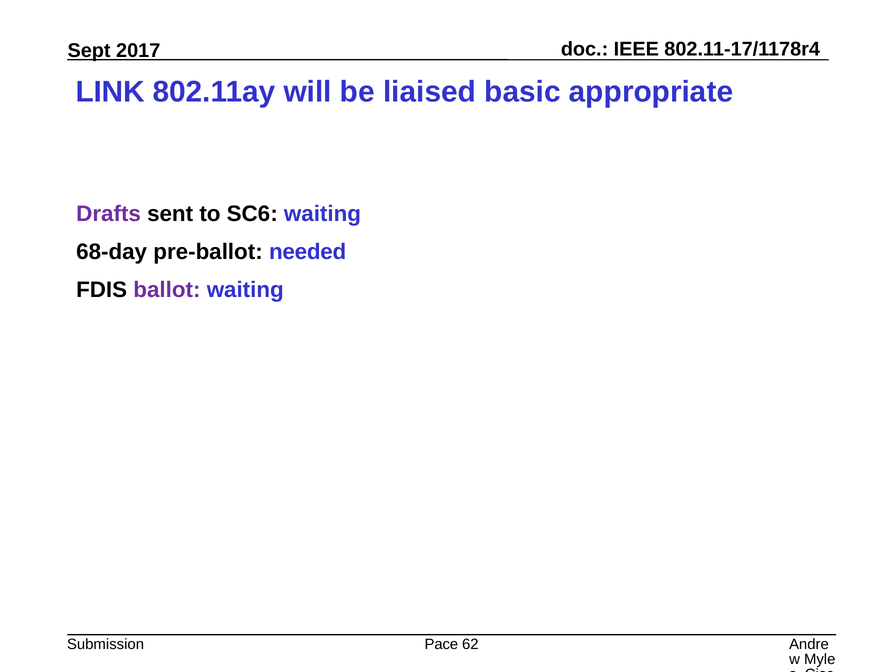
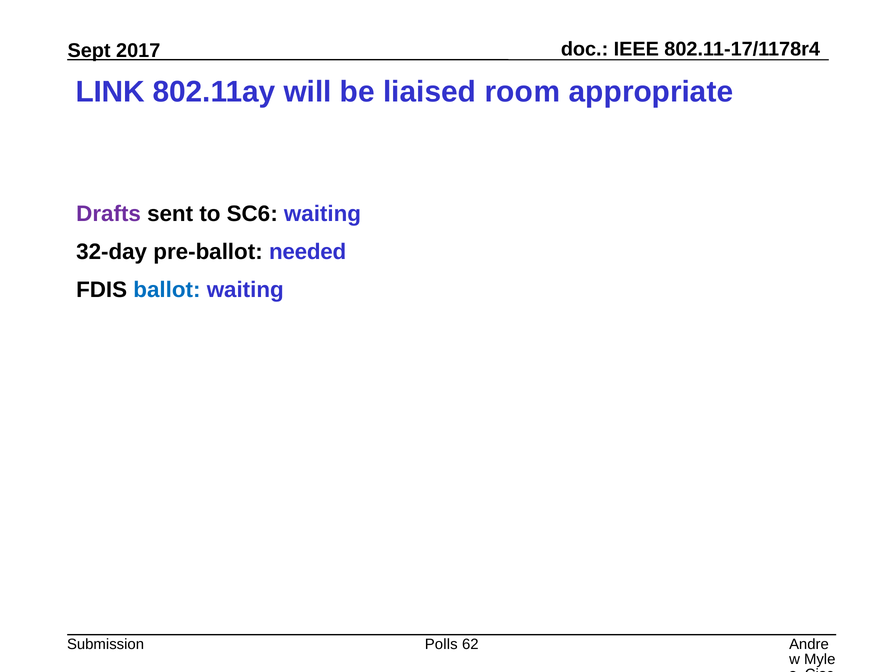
basic: basic -> room
68-day: 68-day -> 32-day
ballot colour: purple -> blue
Pace: Pace -> Polls
